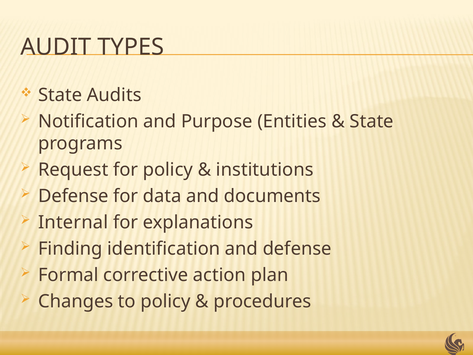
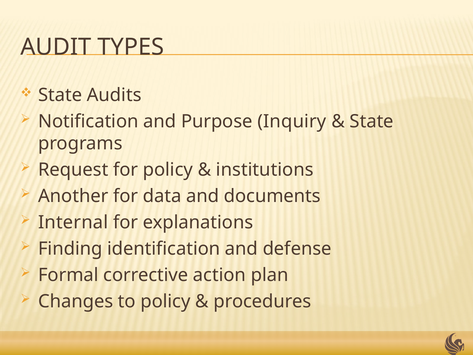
Entities: Entities -> Inquiry
Defense at (73, 196): Defense -> Another
